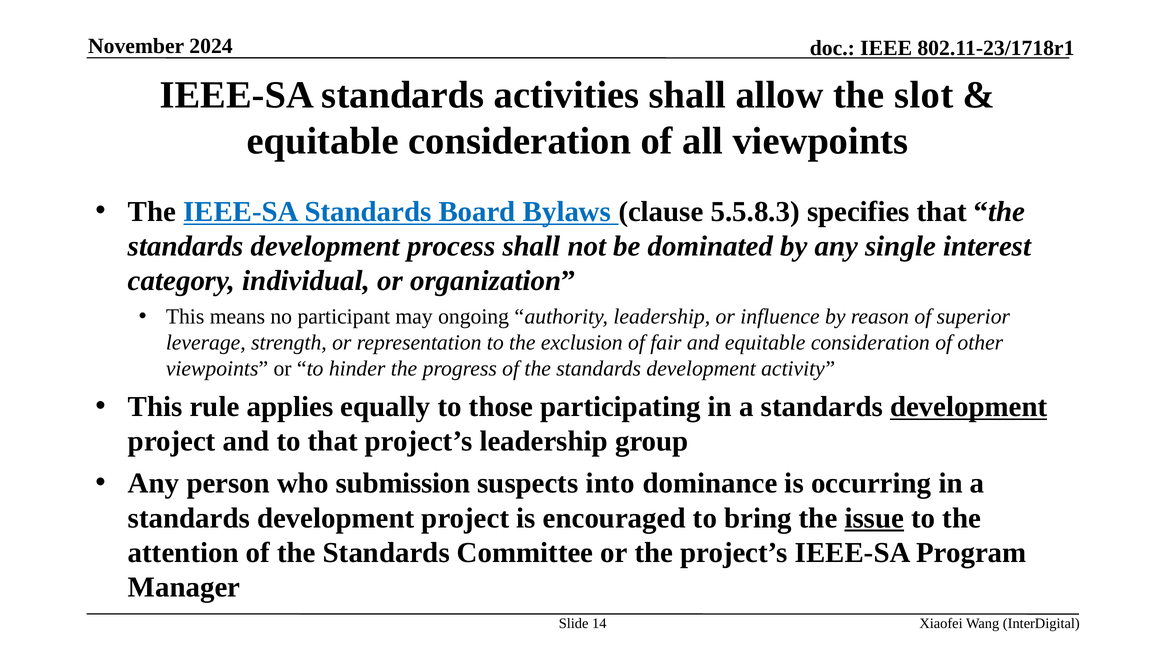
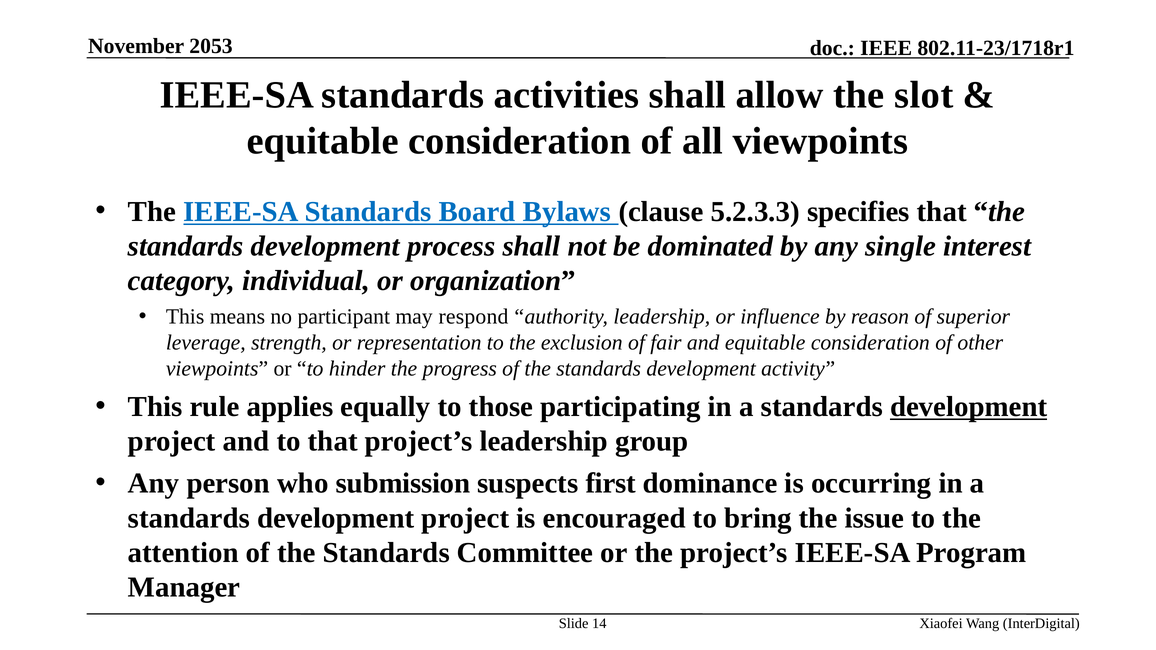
2024: 2024 -> 2053
5.5.8.3: 5.5.8.3 -> 5.2.3.3
ongoing: ongoing -> respond
into: into -> first
issue underline: present -> none
